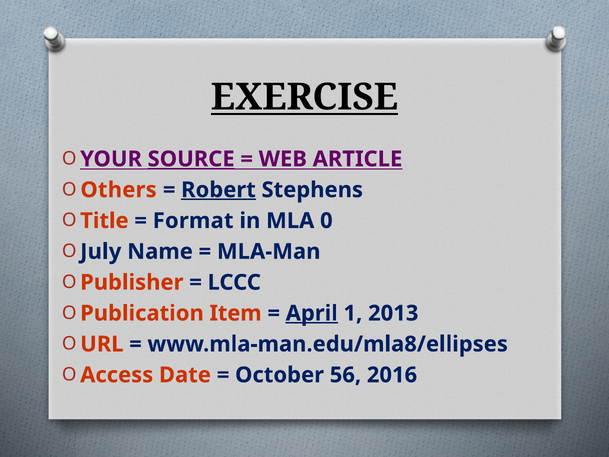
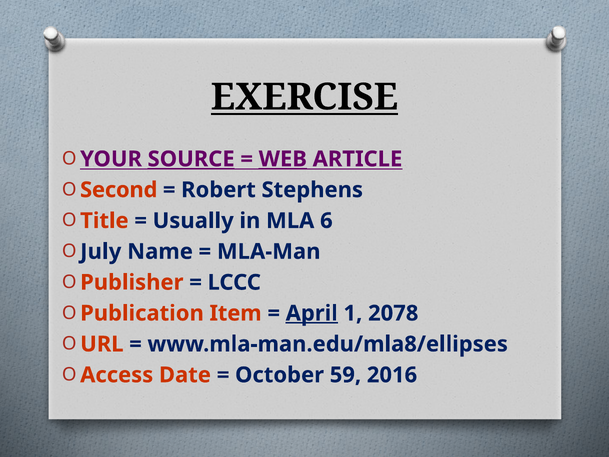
WEB underline: none -> present
Others: Others -> Second
Robert underline: present -> none
Format: Format -> Usually
0: 0 -> 6
2013: 2013 -> 2078
56: 56 -> 59
